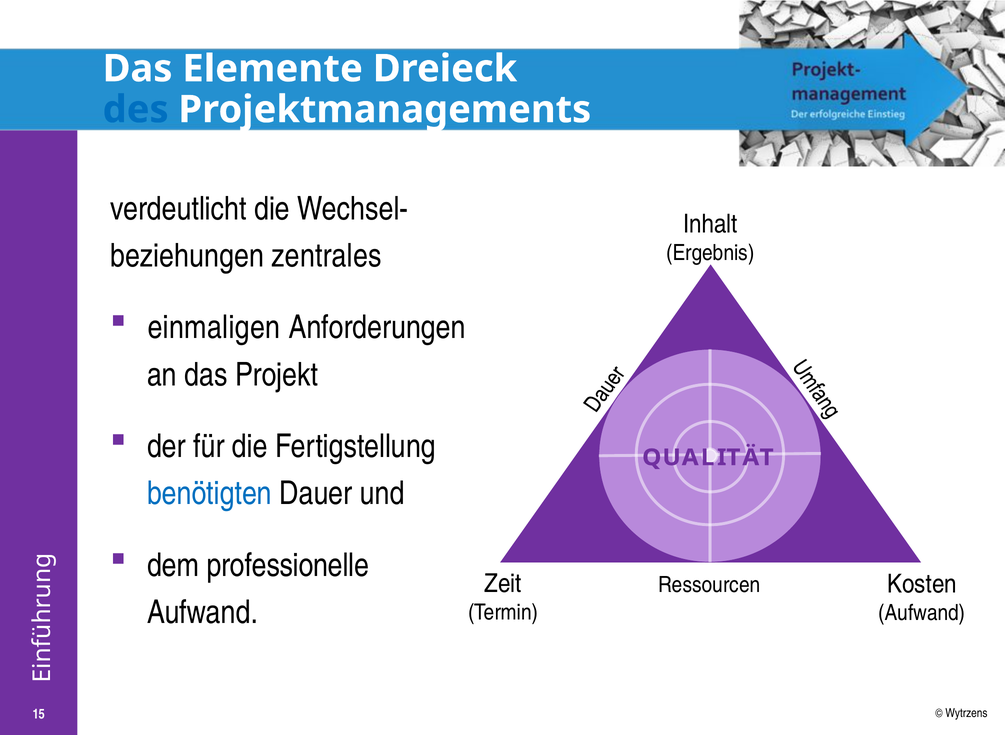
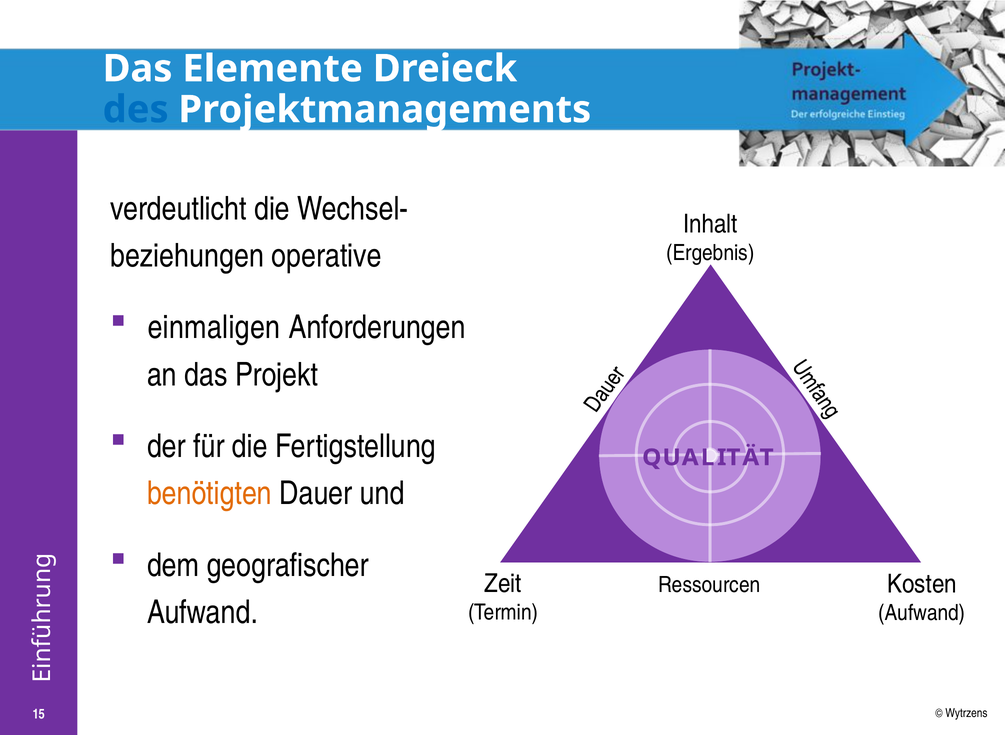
zentrales: zentrales -> operative
benötigten colour: blue -> orange
professionelle: professionelle -> geografischer
